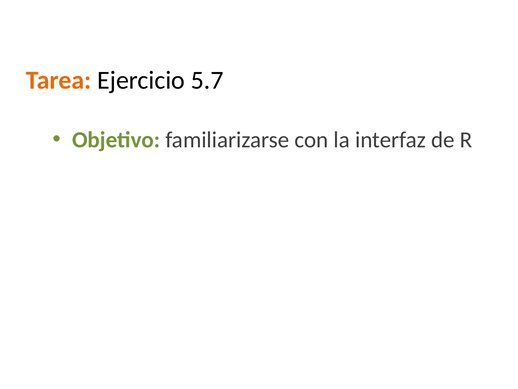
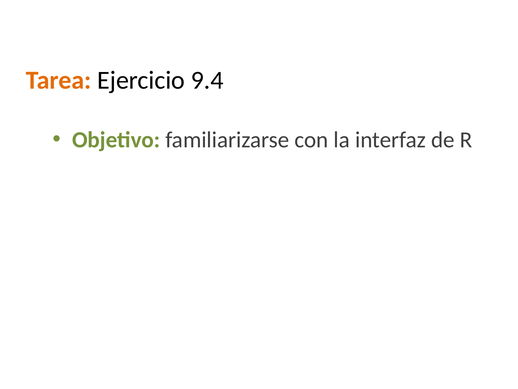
5.7: 5.7 -> 9.4
